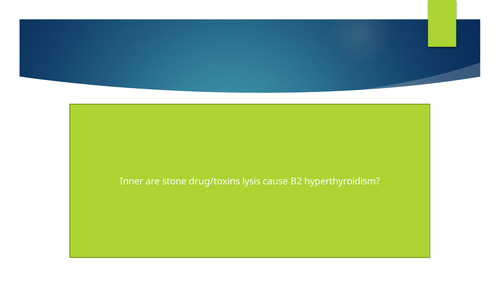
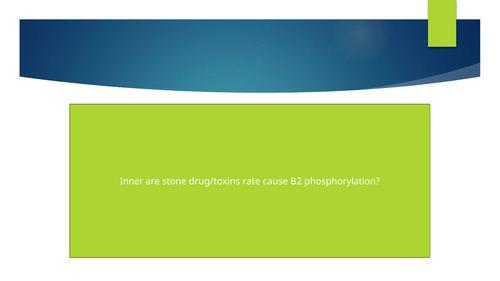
lysis: lysis -> rate
hyperthyroidism: hyperthyroidism -> phosphorylation
